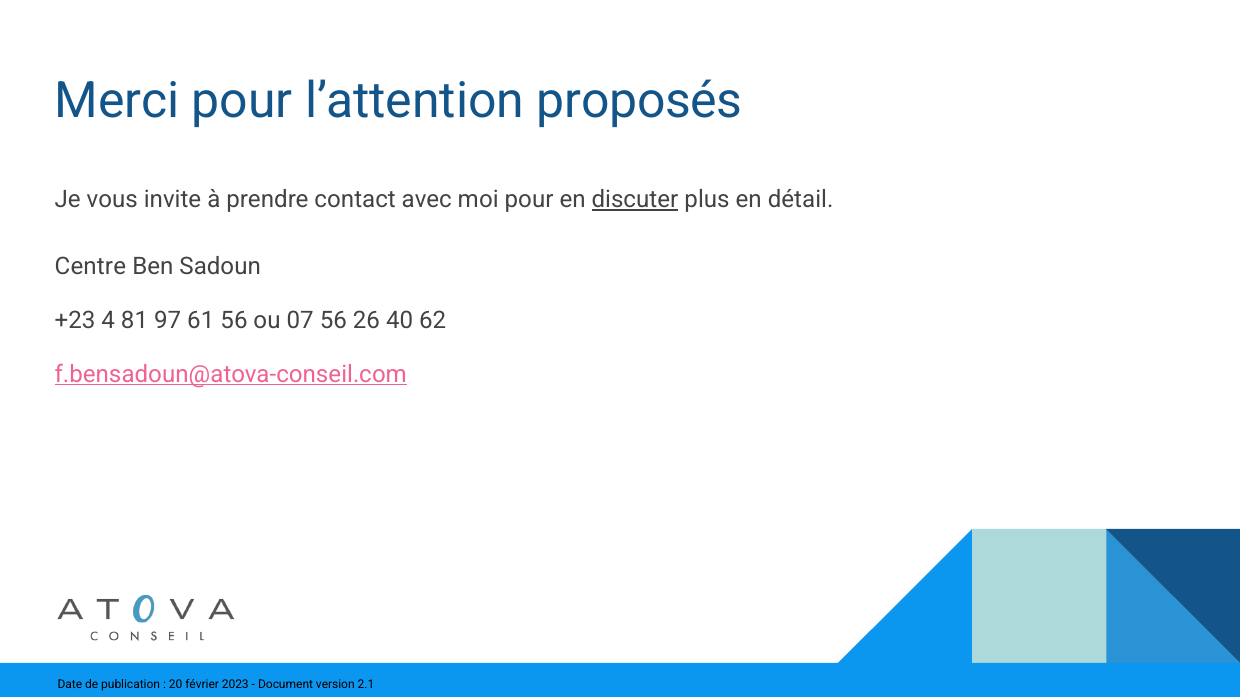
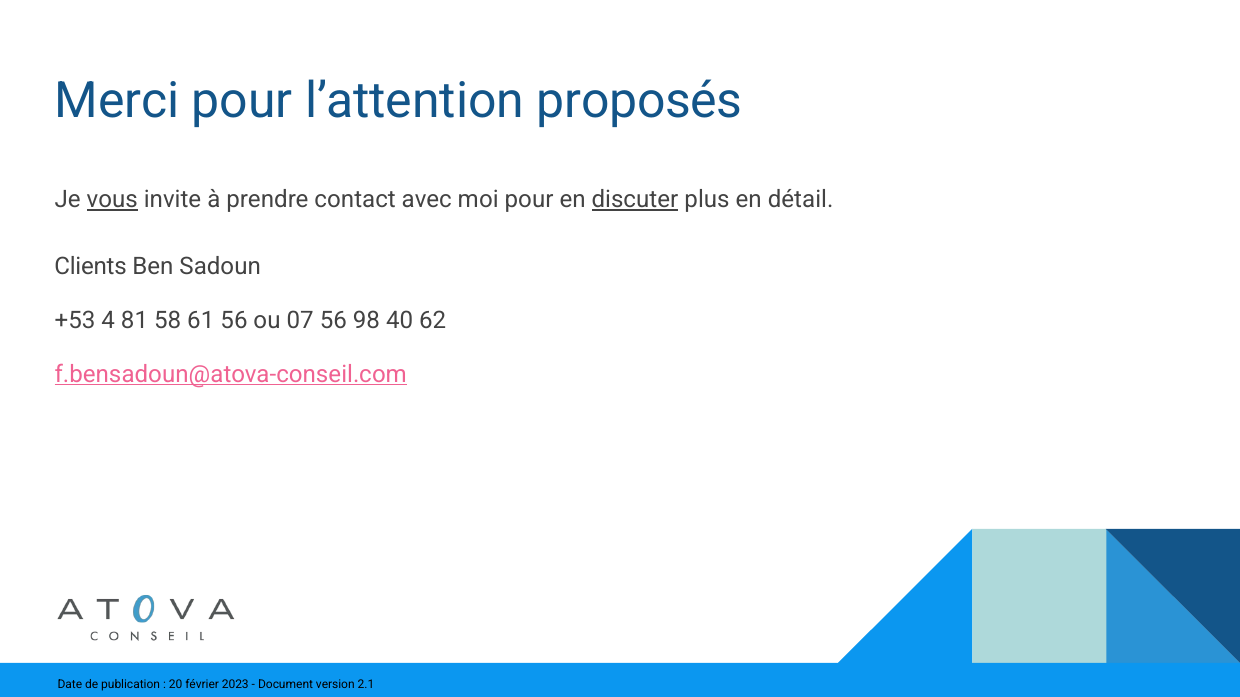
vous underline: none -> present
Centre: Centre -> Clients
+23: +23 -> +53
97: 97 -> 58
26: 26 -> 98
